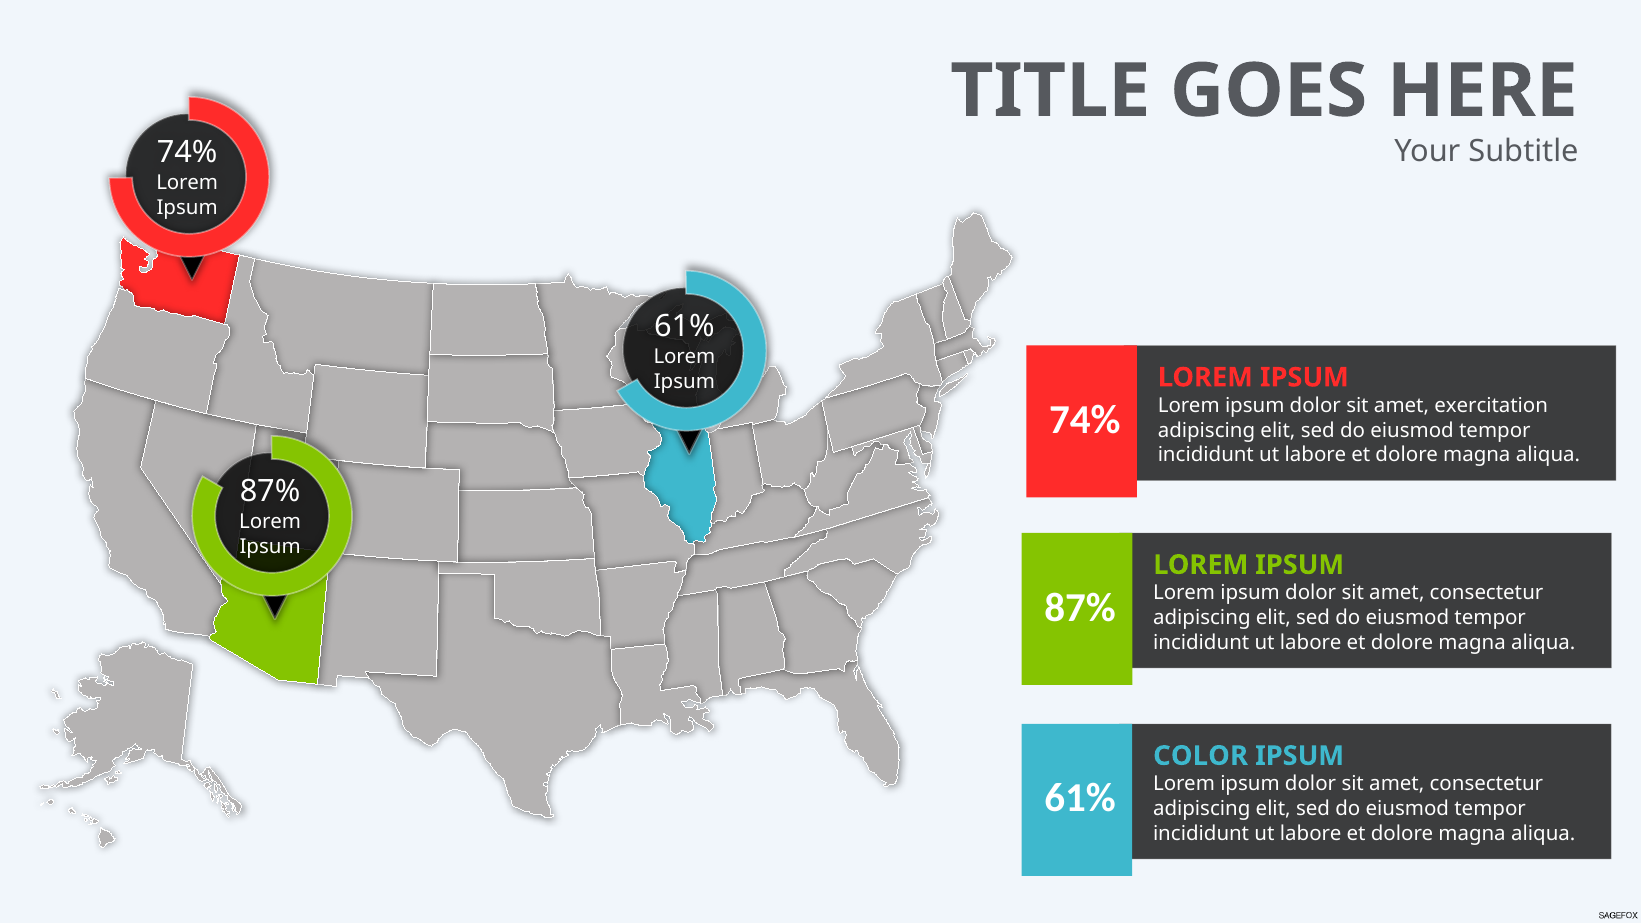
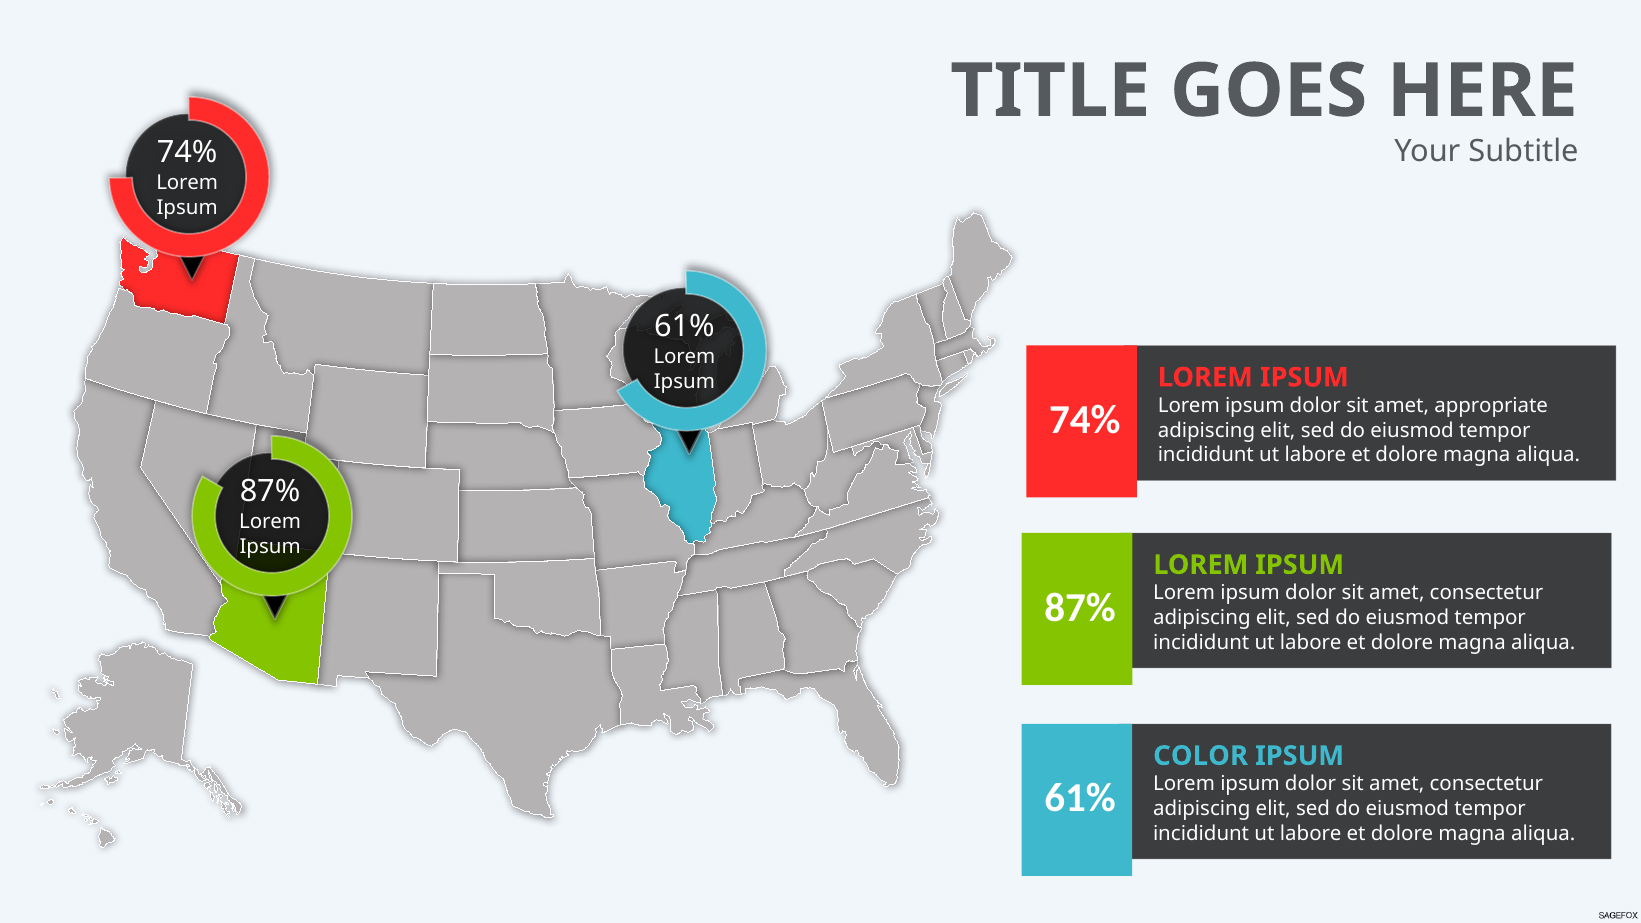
exercitation: exercitation -> appropriate
